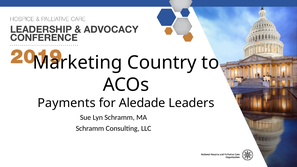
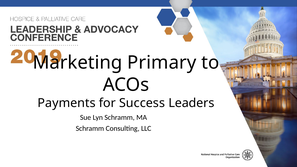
Country: Country -> Primary
Aledade: Aledade -> Success
